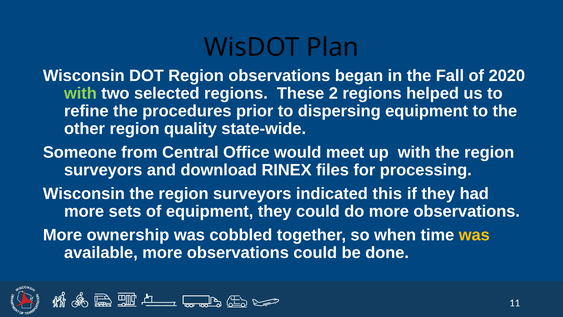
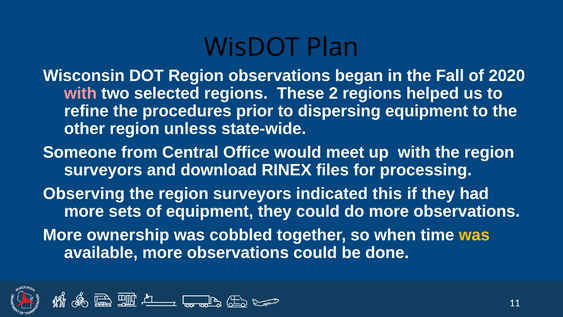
with at (80, 93) colour: light green -> pink
quality: quality -> unless
Wisconsin at (84, 194): Wisconsin -> Observing
